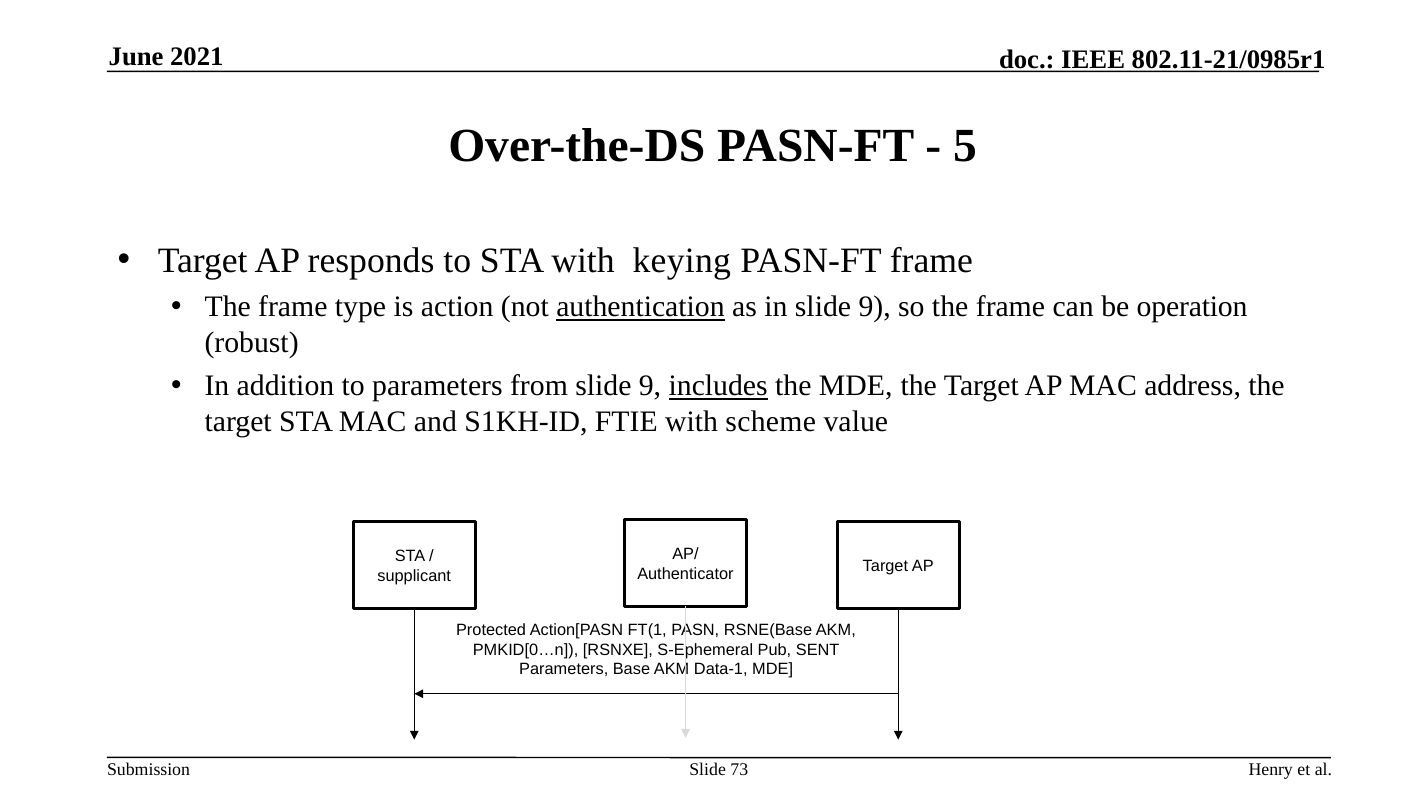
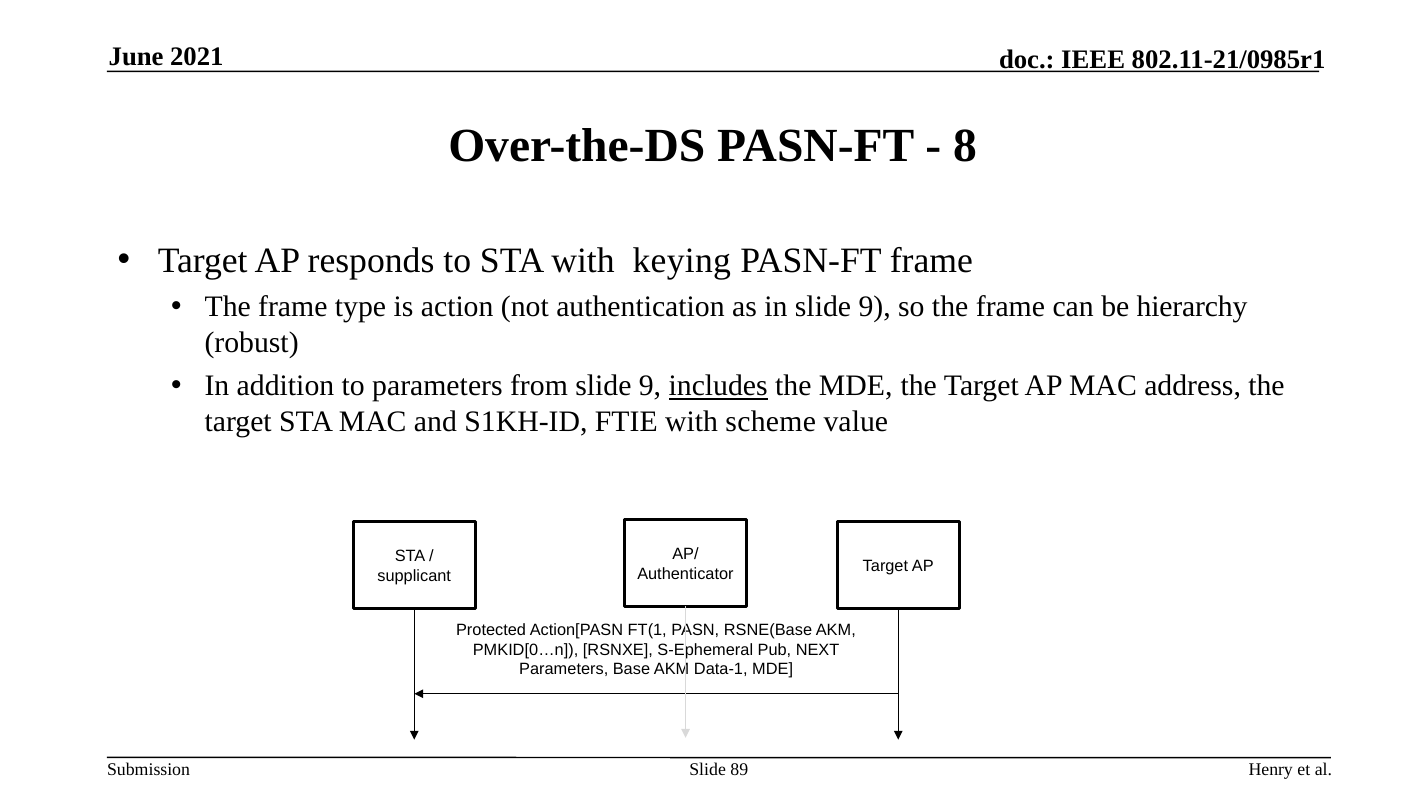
5: 5 -> 8
authentication underline: present -> none
operation: operation -> hierarchy
SENT: SENT -> NEXT
73: 73 -> 89
